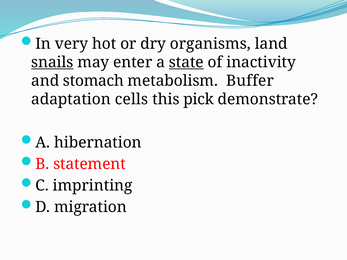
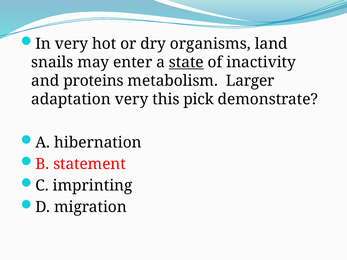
snails underline: present -> none
stomach: stomach -> proteins
Buffer: Buffer -> Larger
adaptation cells: cells -> very
